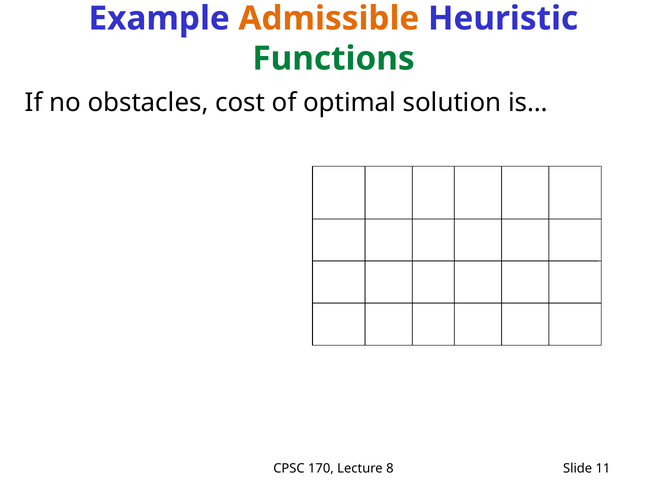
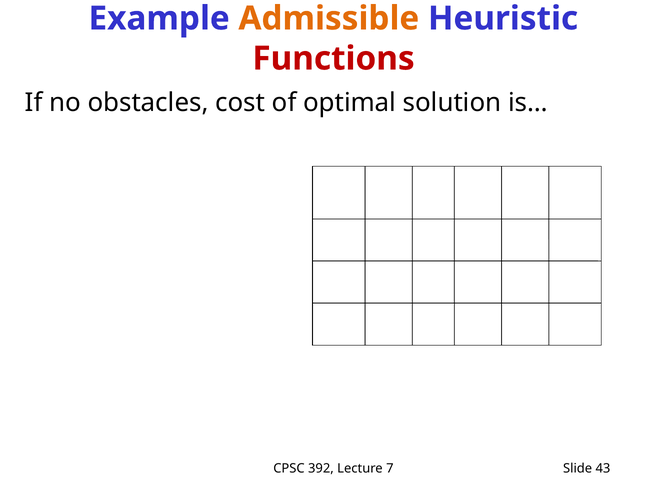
Functions colour: green -> red
170: 170 -> 392
8: 8 -> 7
11: 11 -> 43
